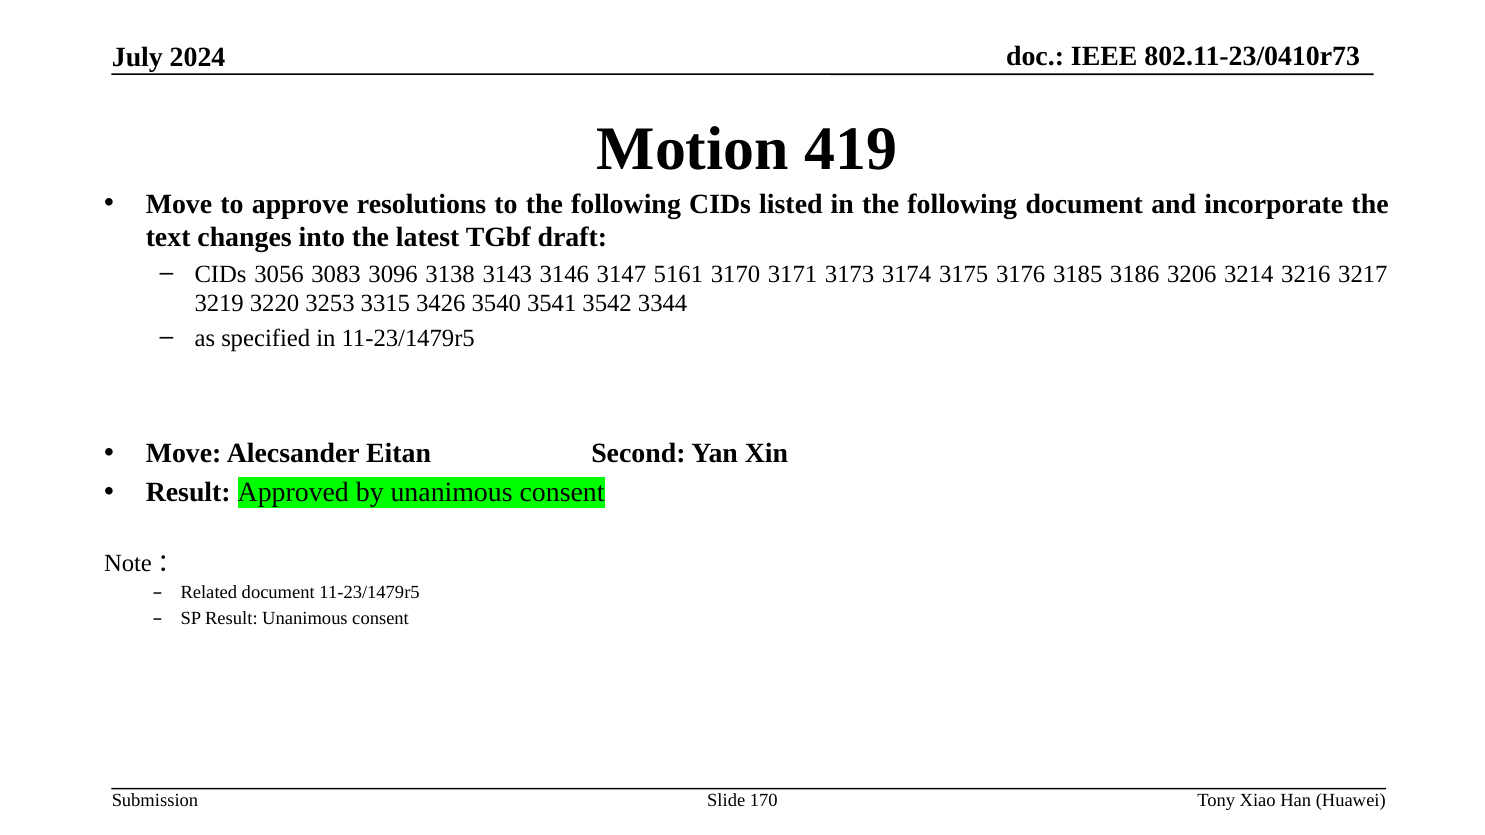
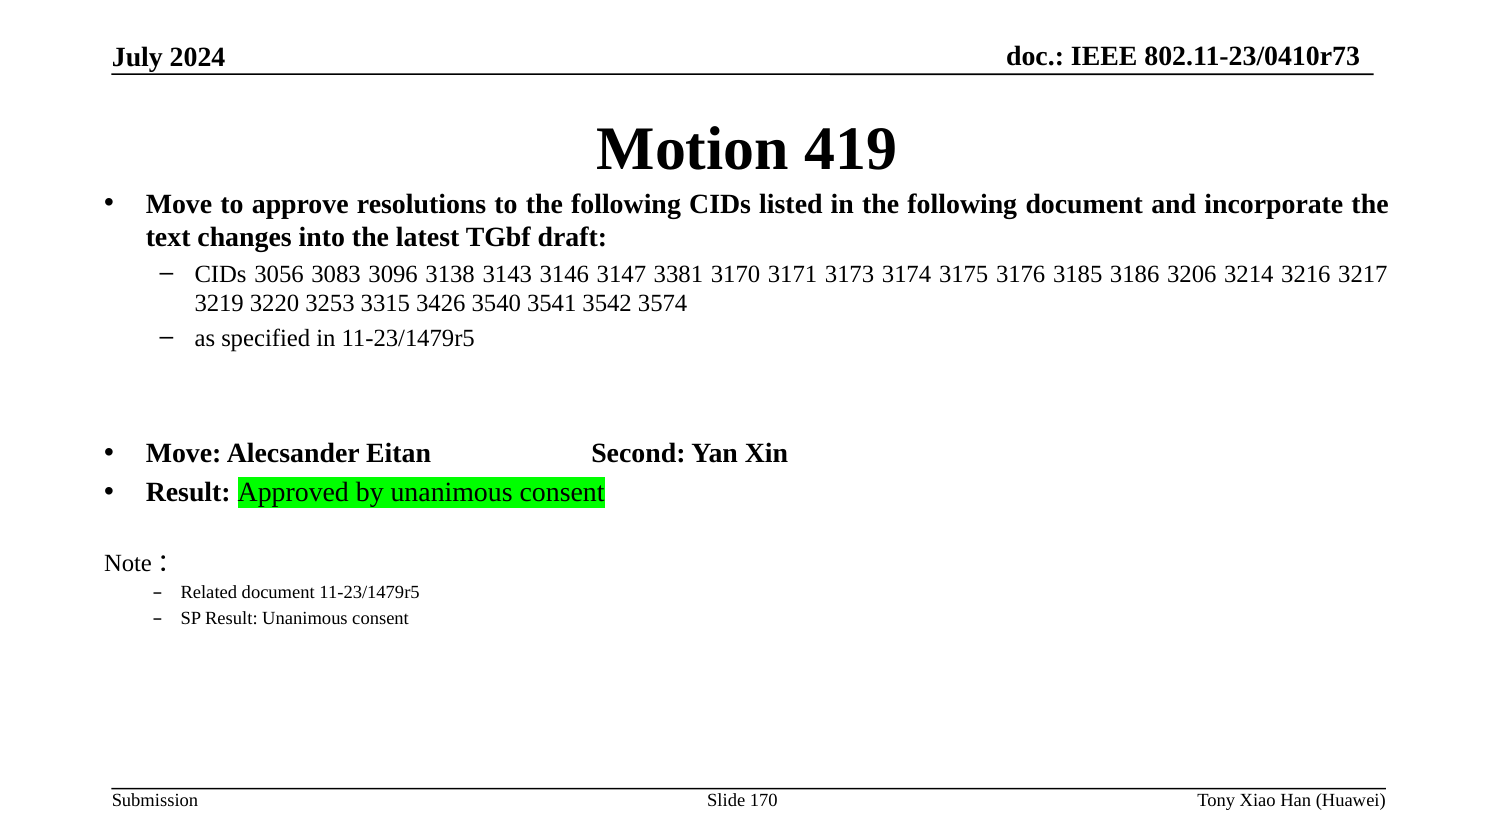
5161: 5161 -> 3381
3344: 3344 -> 3574
